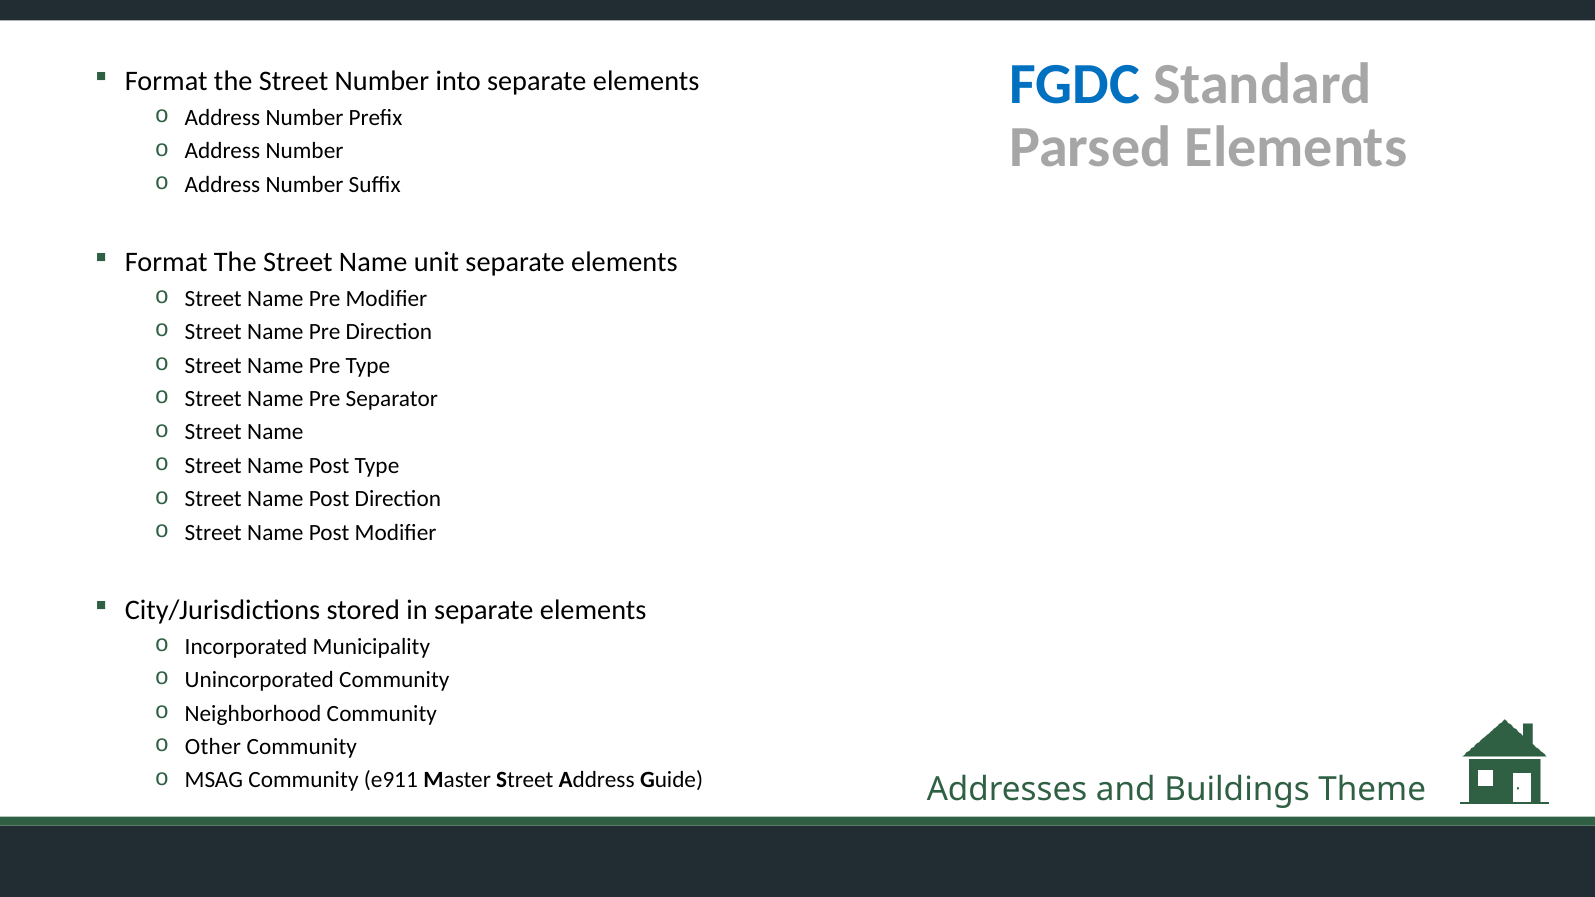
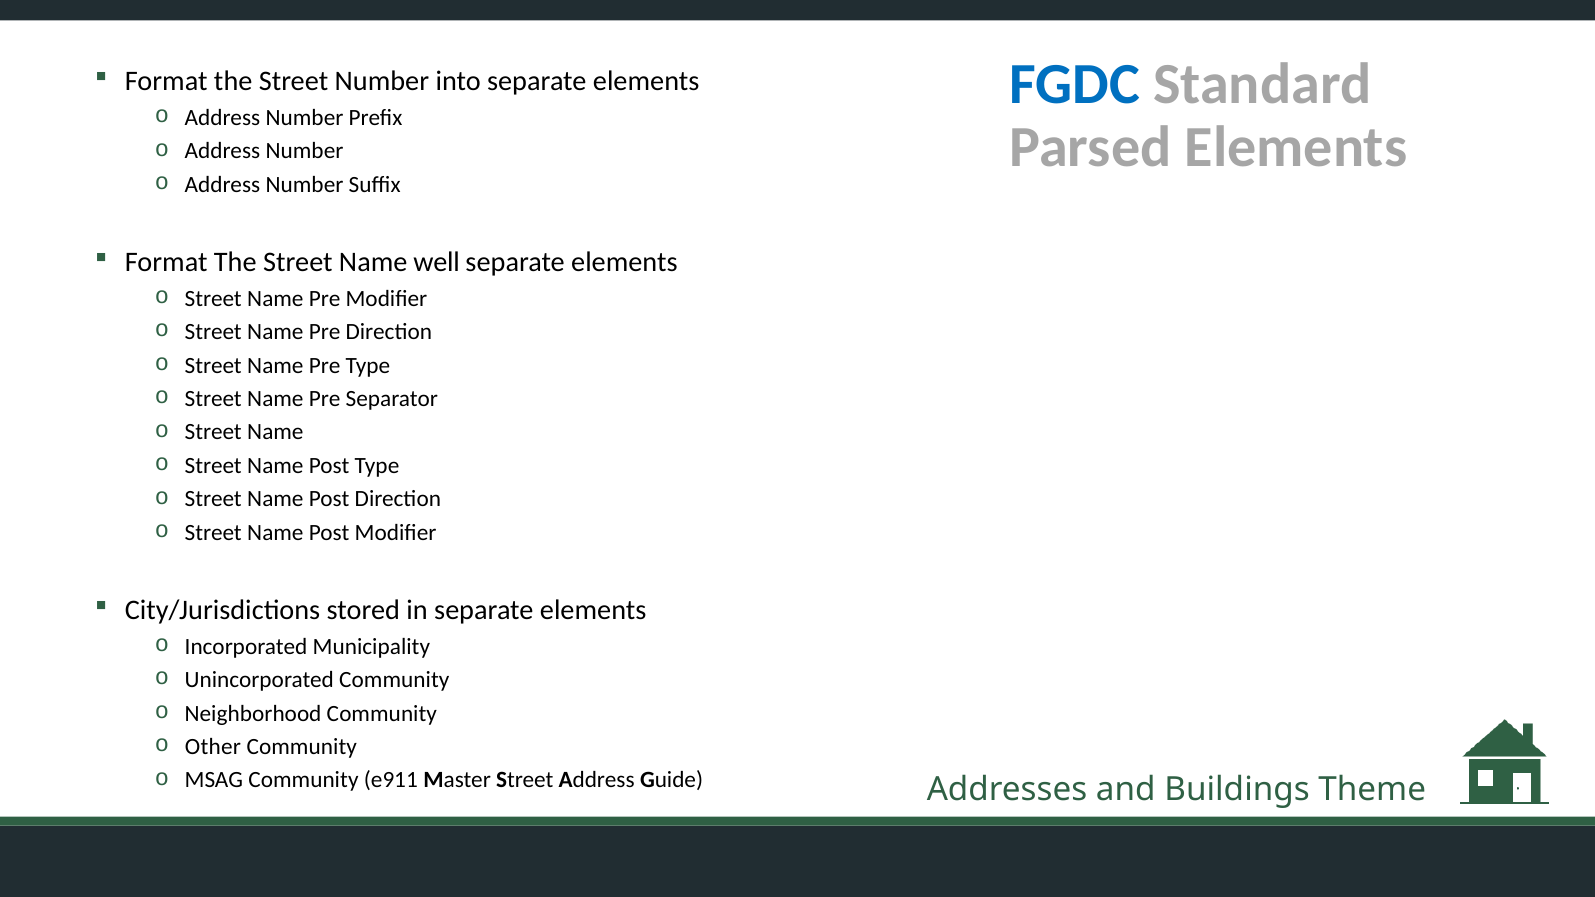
unit: unit -> well
